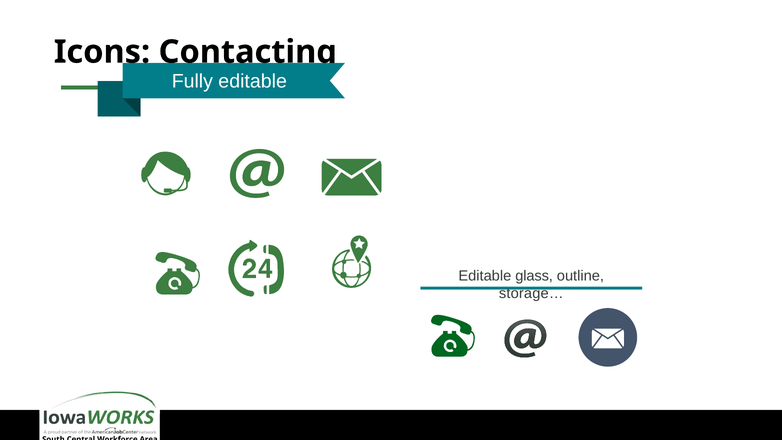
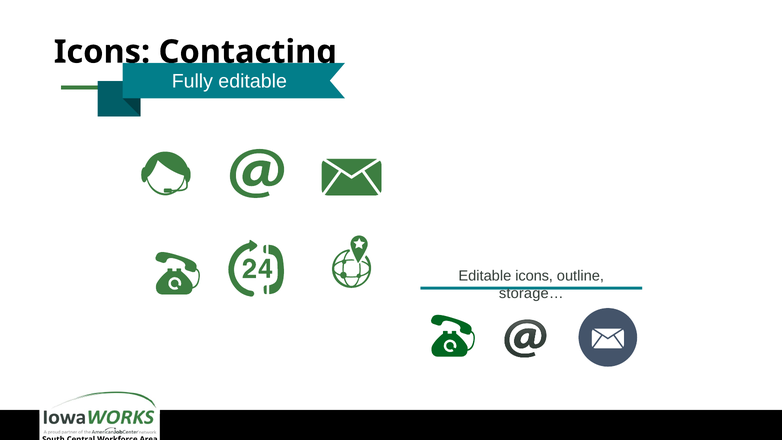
Editable glass: glass -> icons
